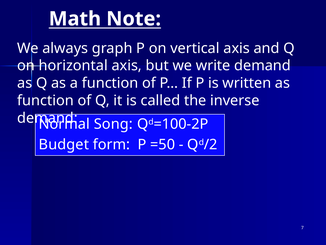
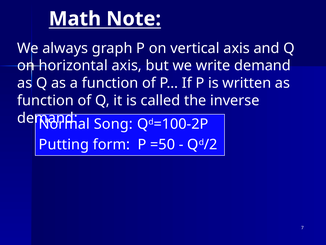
Budget: Budget -> Putting
